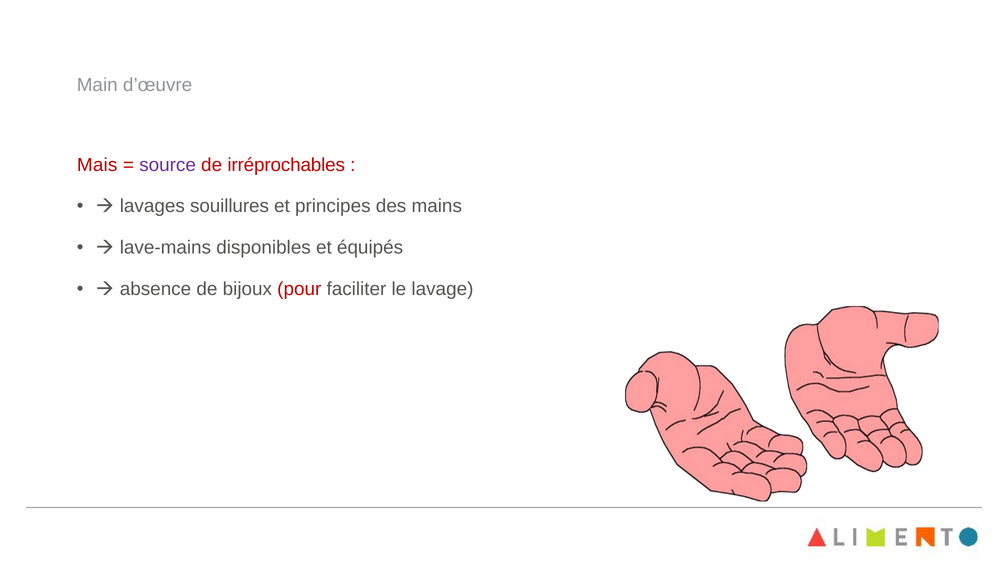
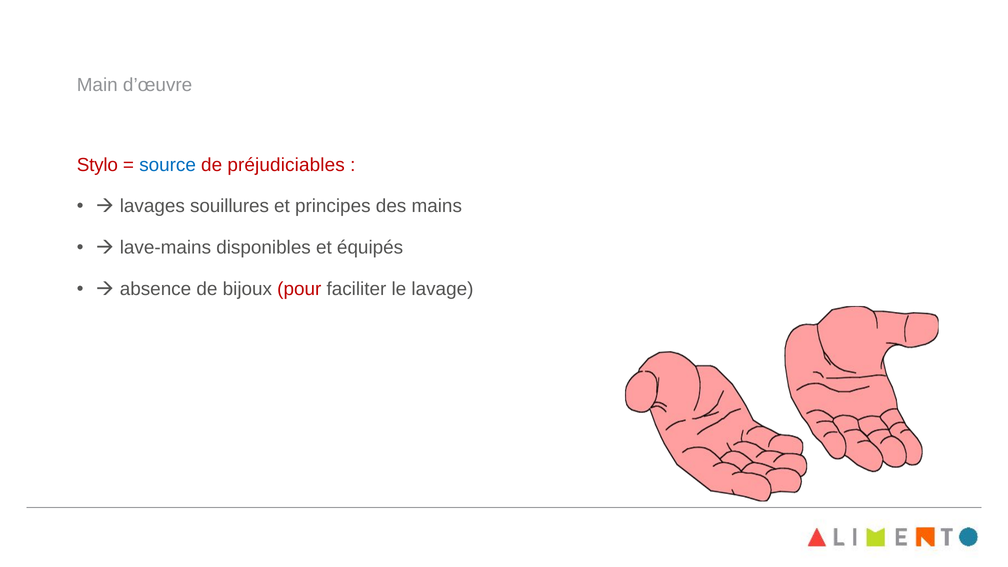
Mais: Mais -> Stylo
source colour: purple -> blue
irréprochables: irréprochables -> préjudiciables
